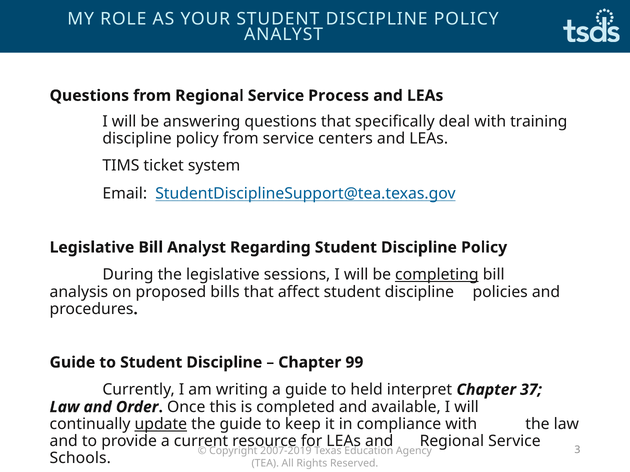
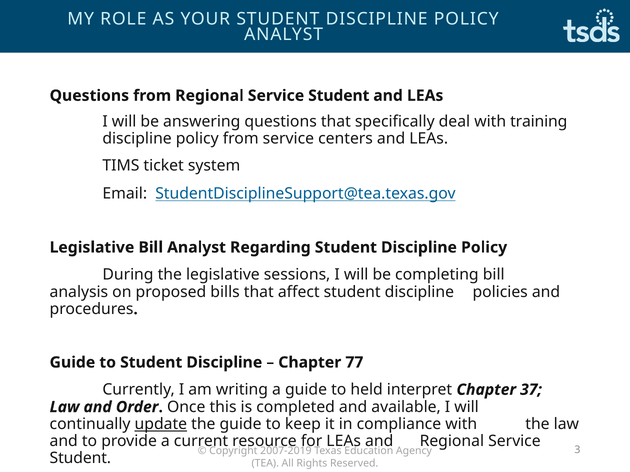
from Regional Service Process: Process -> Student
completing underline: present -> none
99: 99 -> 77
Schools at (80, 458): Schools -> Student
